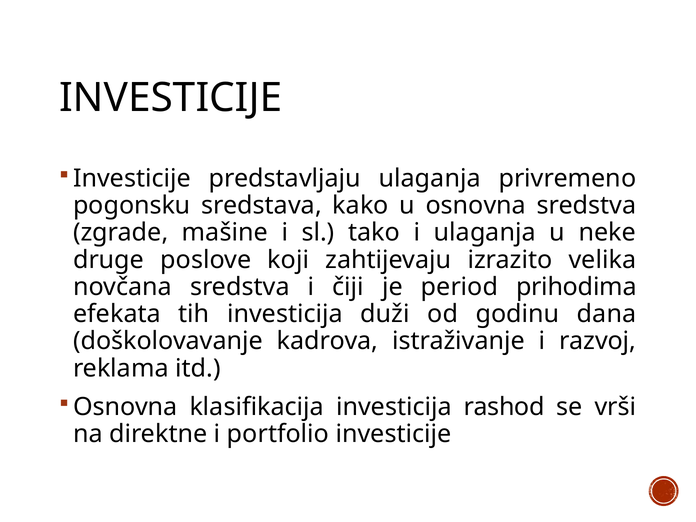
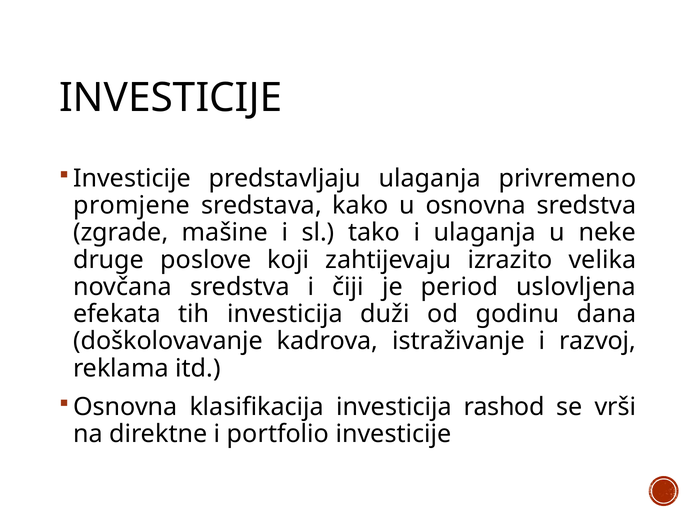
pogonsku: pogonsku -> promjene
prihodima: prihodima -> uslovljena
